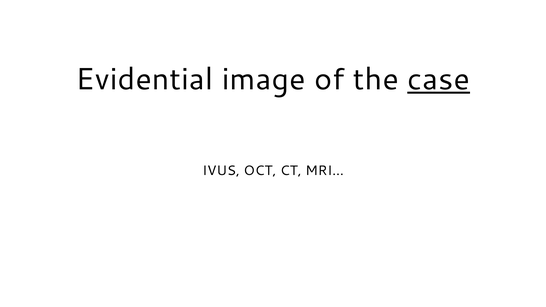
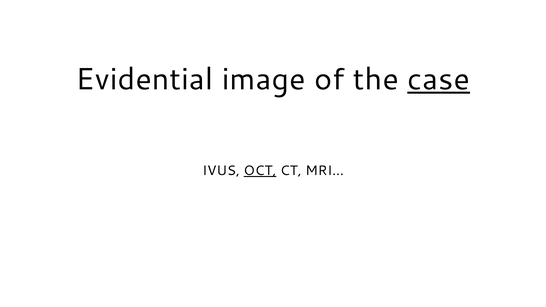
OCT underline: none -> present
